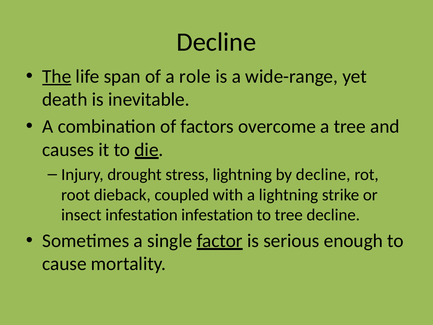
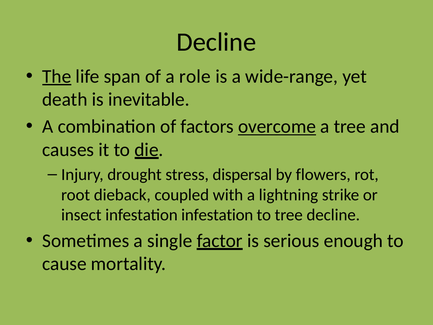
overcome underline: none -> present
stress lightning: lightning -> dispersal
by decline: decline -> flowers
